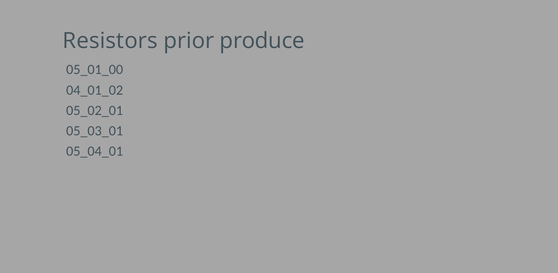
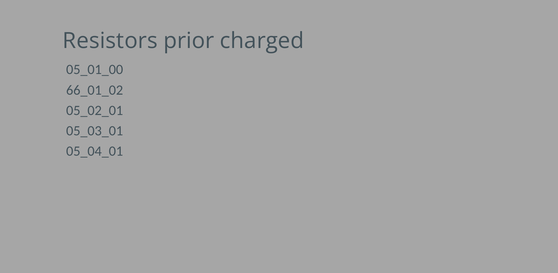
produce: produce -> charged
04_01_02: 04_01_02 -> 66_01_02
